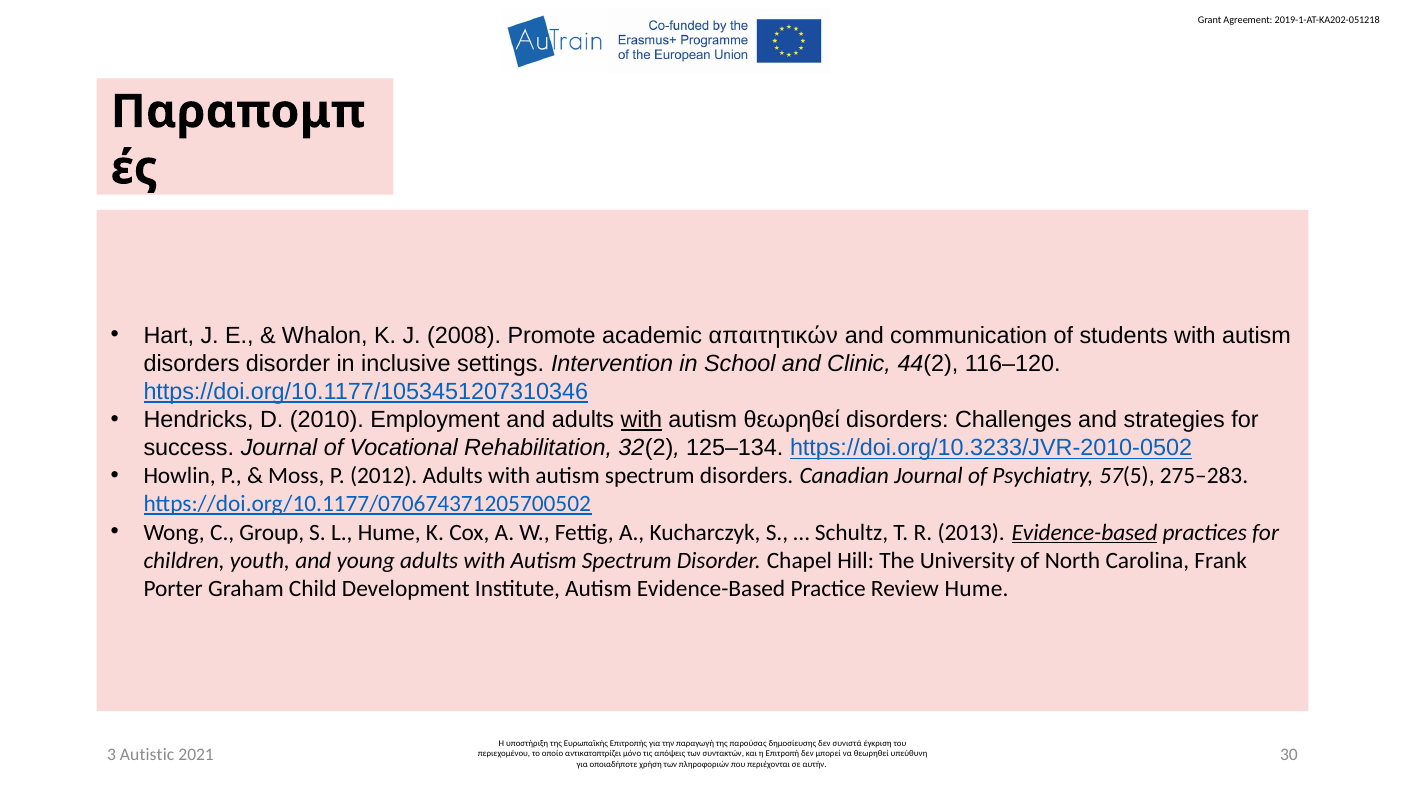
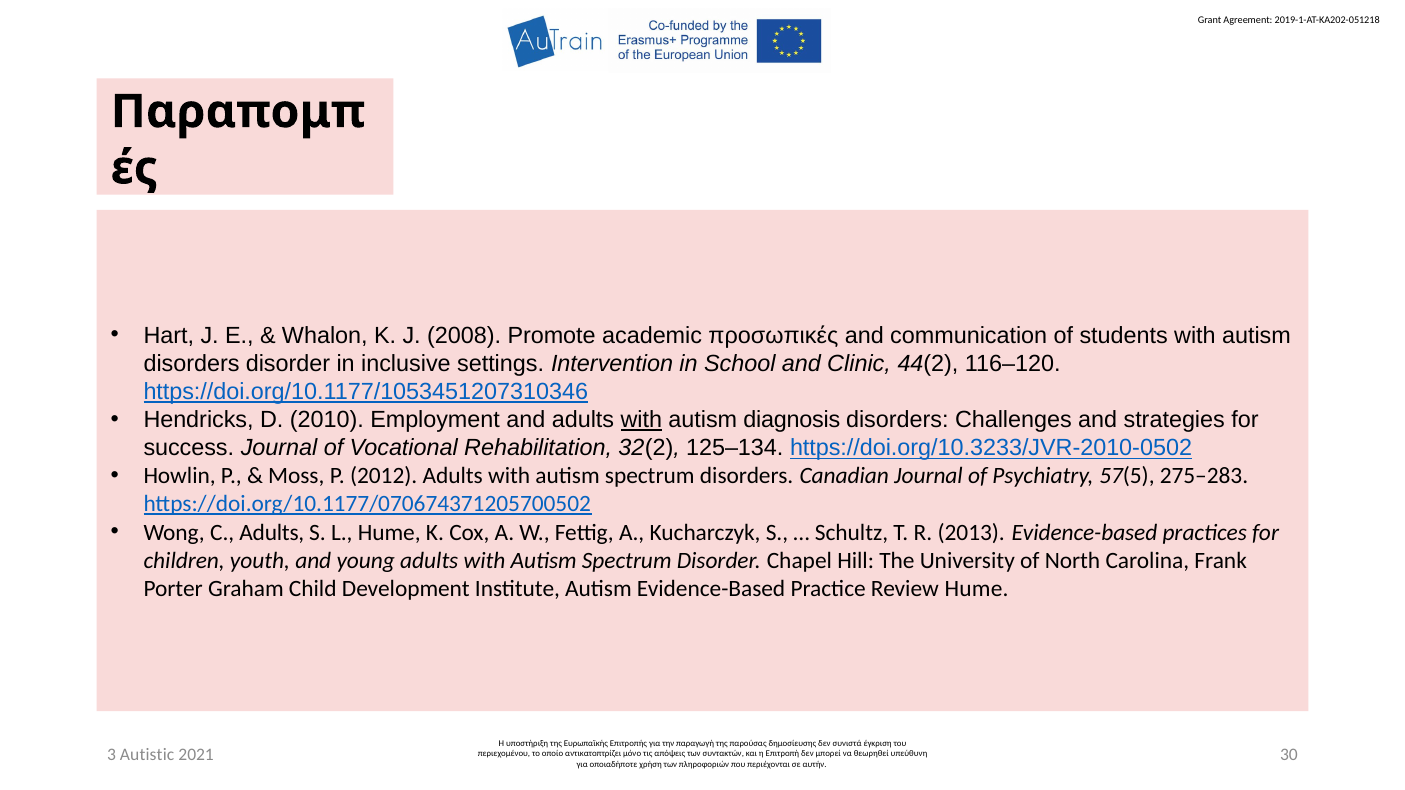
απαιτητικών: απαιτητικών -> προσωπικές
autism θεωρηθεί: θεωρηθεί -> diagnosis
C Group: Group -> Adults
Evidence-based at (1084, 533) underline: present -> none
